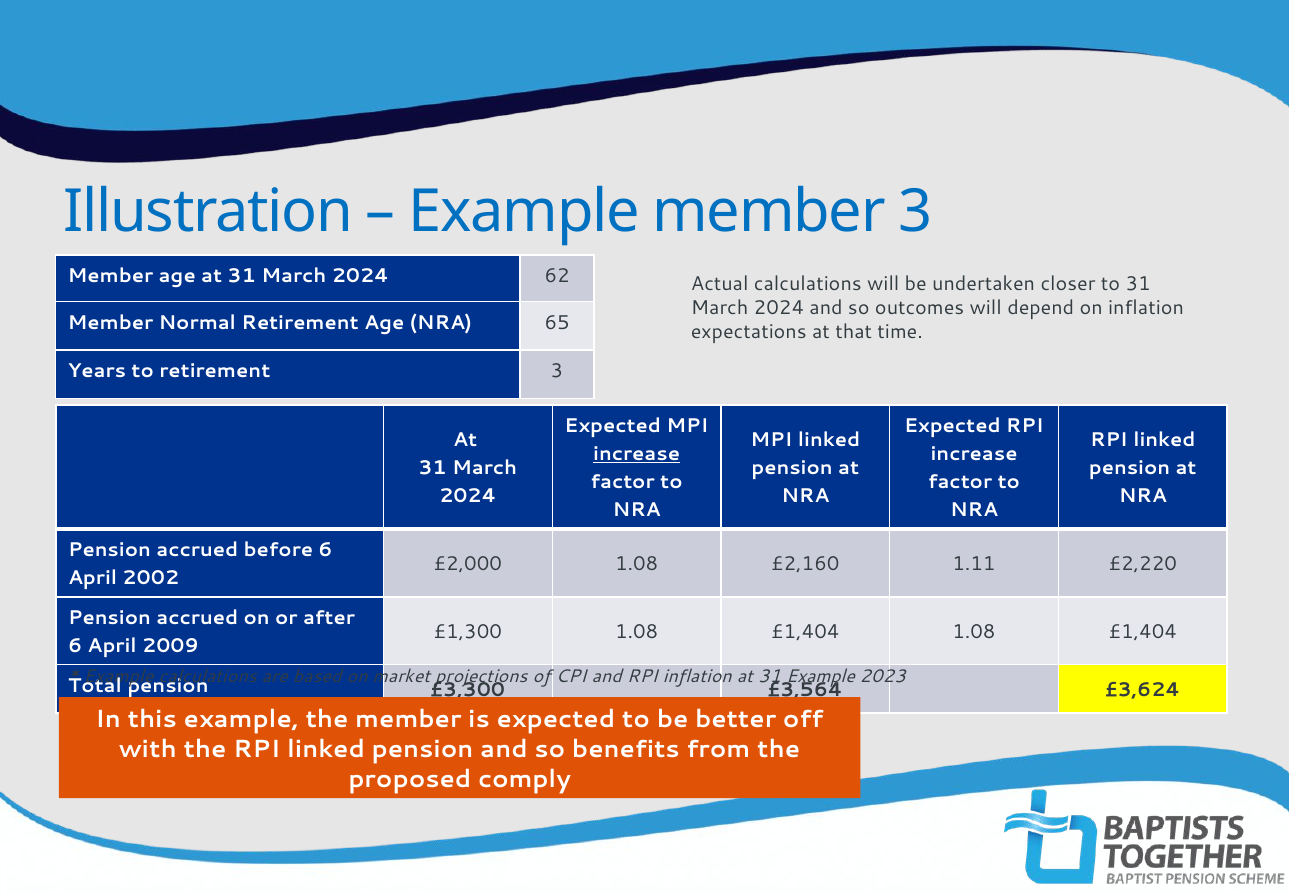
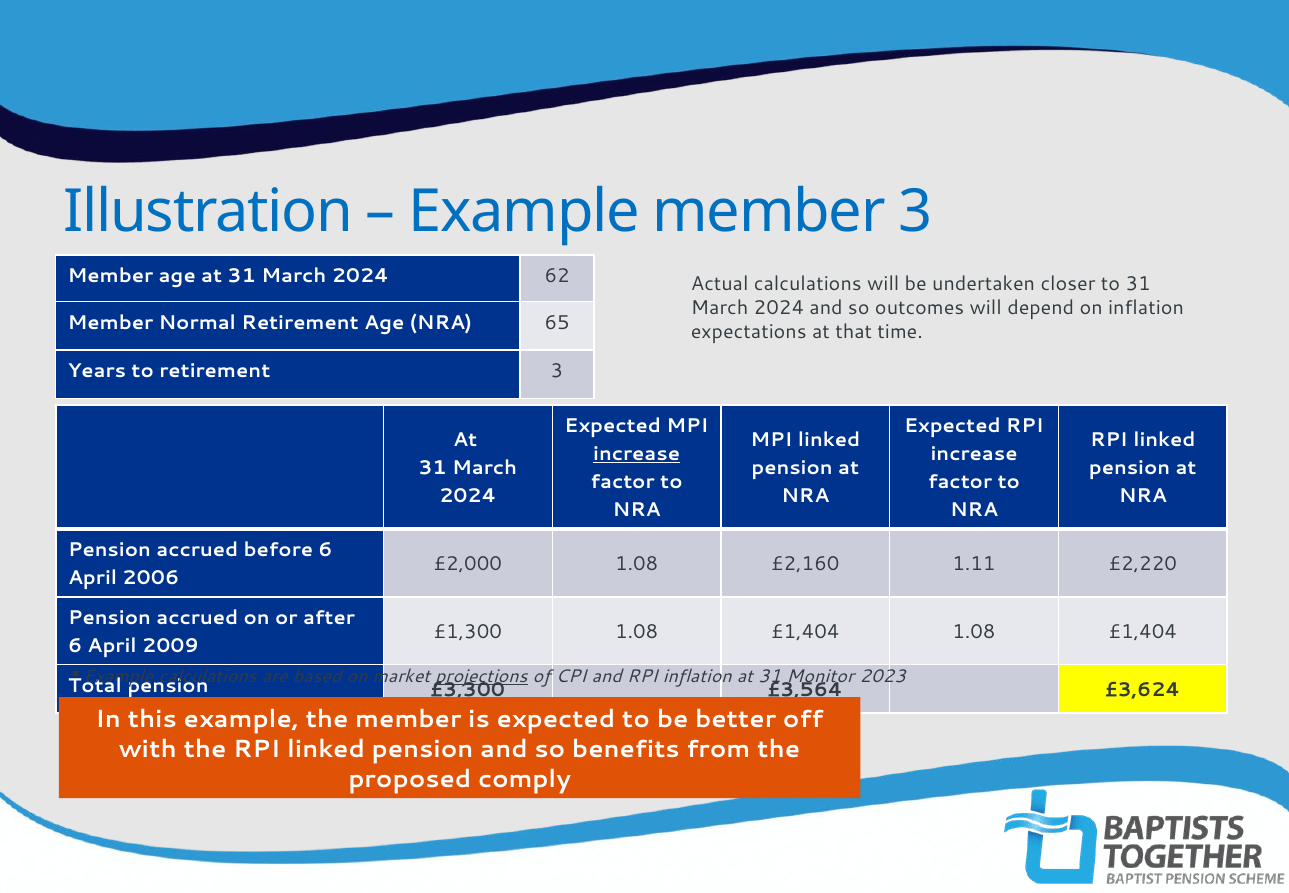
2002: 2002 -> 2006
projections underline: none -> present
31 Example: Example -> Monitor
